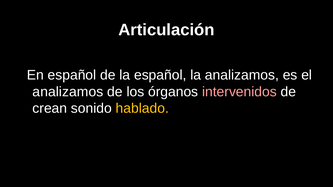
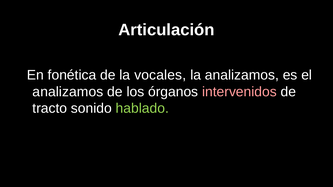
En español: español -> fonética
la español: español -> vocales
crean: crean -> tracto
hablado colour: yellow -> light green
